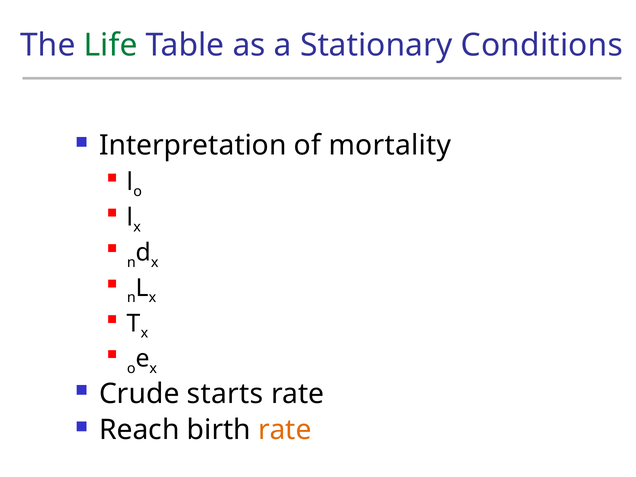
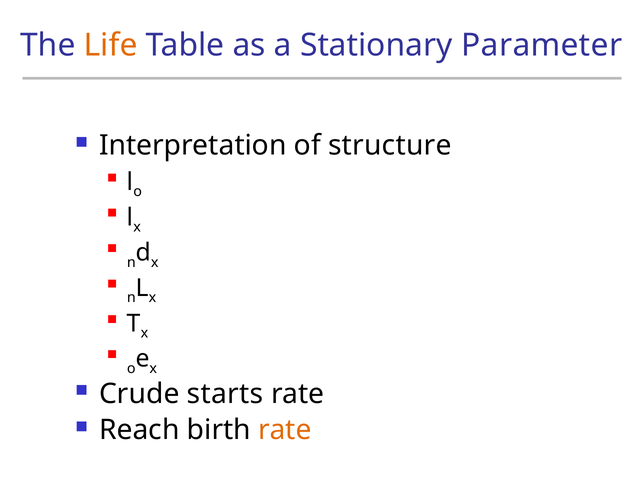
Life colour: green -> orange
Conditions: Conditions -> Parameter
mortality: mortality -> structure
